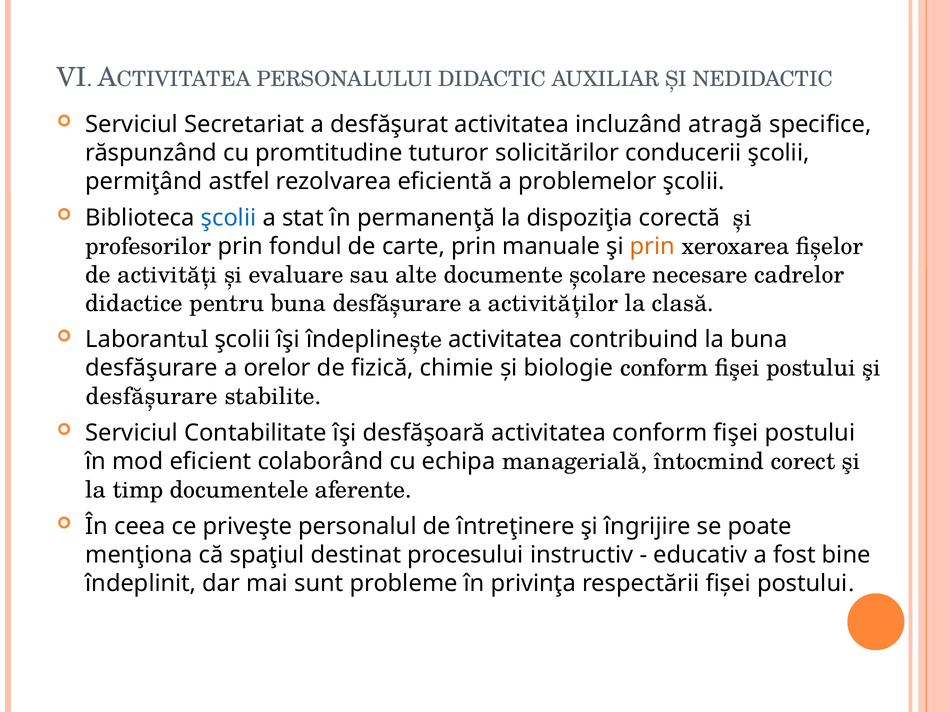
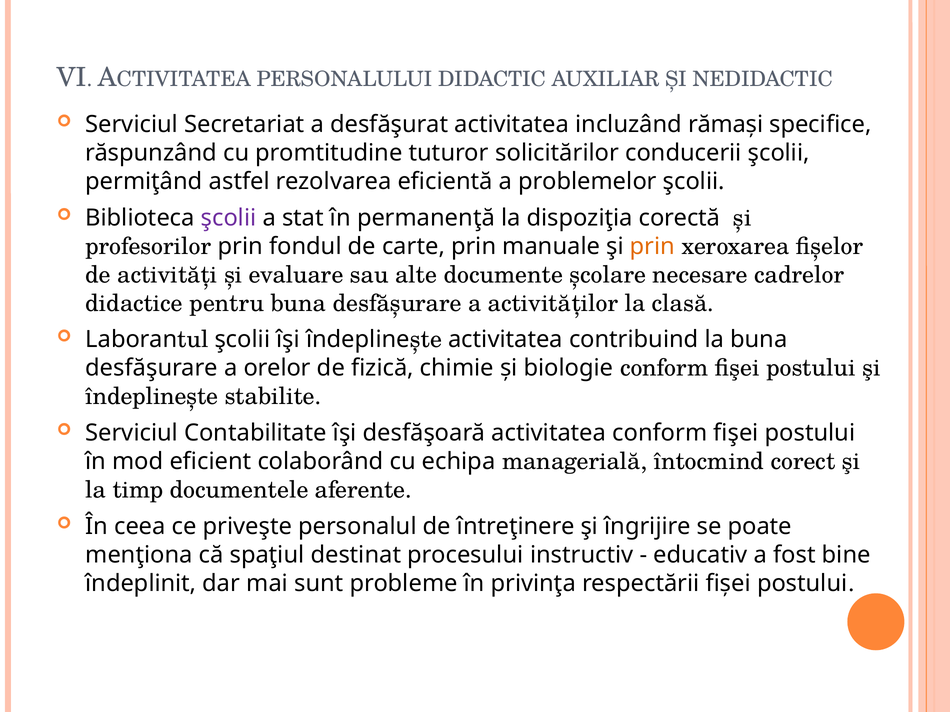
atragă: atragă -> rămași
şcolii at (229, 218) colour: blue -> purple
desfășurare at (152, 397): desfășurare -> îndeplinește
